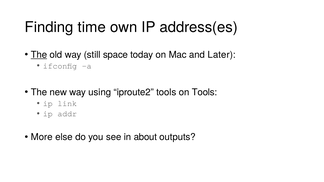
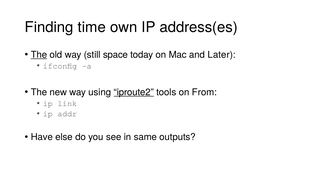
iproute2 underline: none -> present
on Tools: Tools -> From
More: More -> Have
about: about -> same
